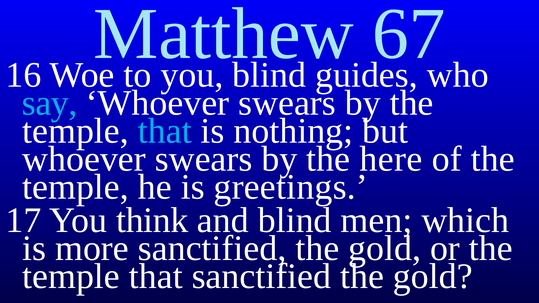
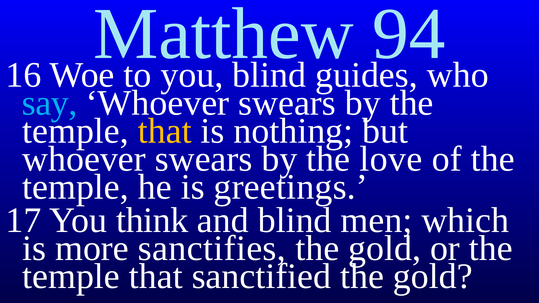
67: 67 -> 94
that at (165, 131) colour: light blue -> yellow
here: here -> love
more sanctified: sanctified -> sanctifies
